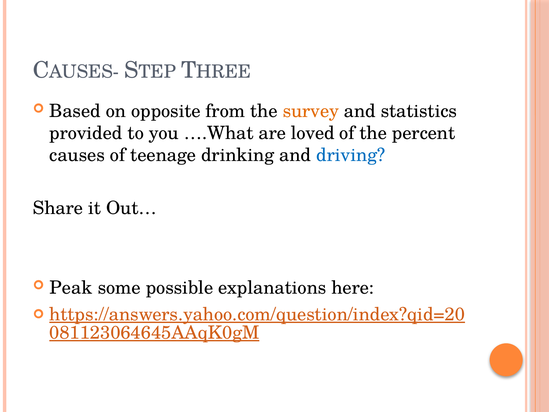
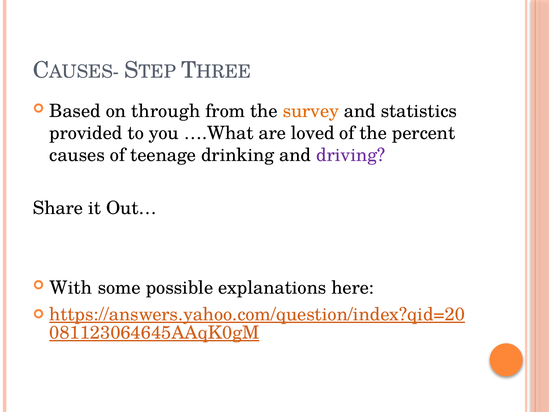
opposite: opposite -> through
driving colour: blue -> purple
Peak: Peak -> With
